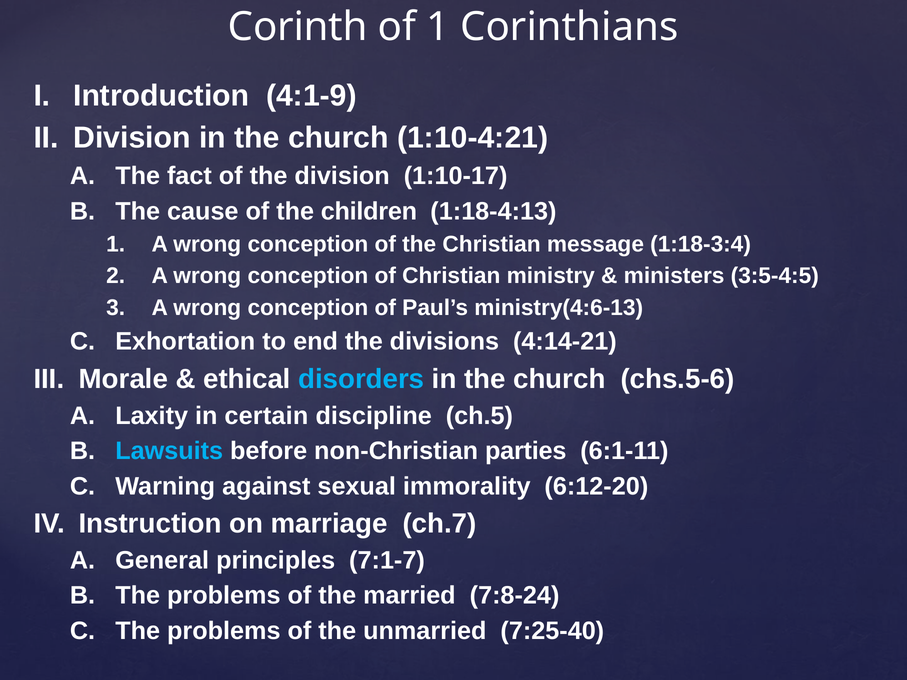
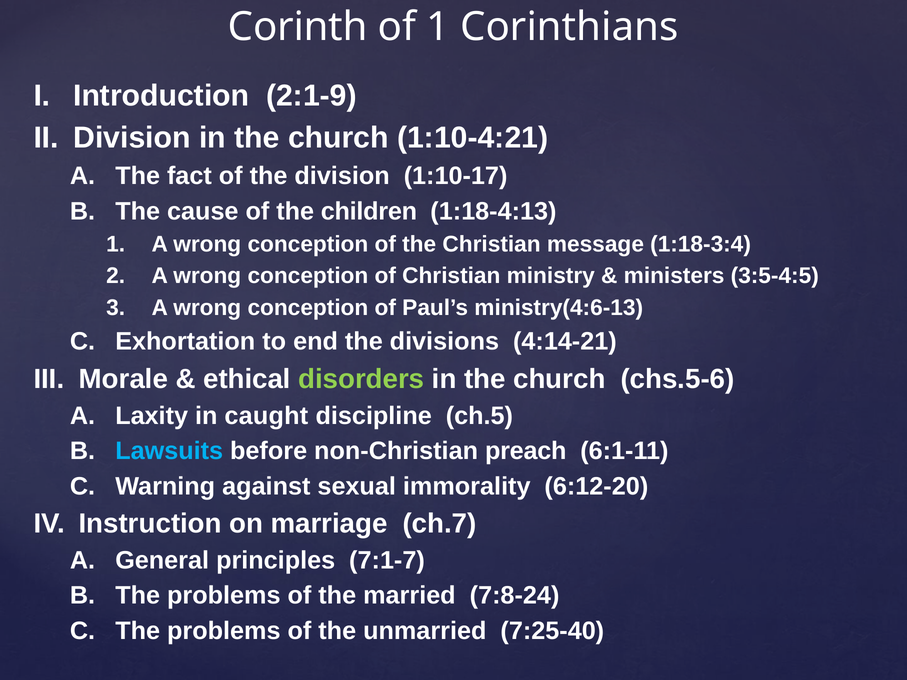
4:1-9: 4:1-9 -> 2:1-9
disorders colour: light blue -> light green
certain: certain -> caught
parties: parties -> preach
